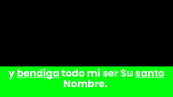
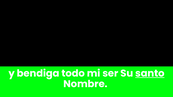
bendiga underline: present -> none
